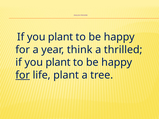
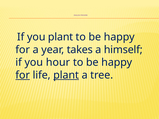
think: think -> takes
thrilled: thrilled -> himself
plant at (58, 62): plant -> hour
plant at (66, 75) underline: none -> present
